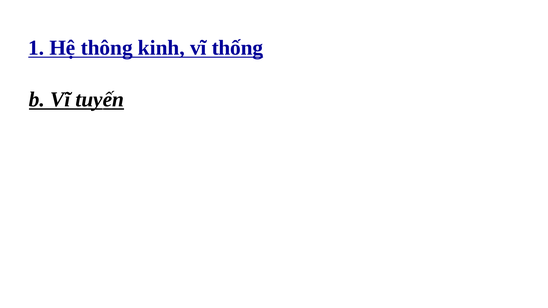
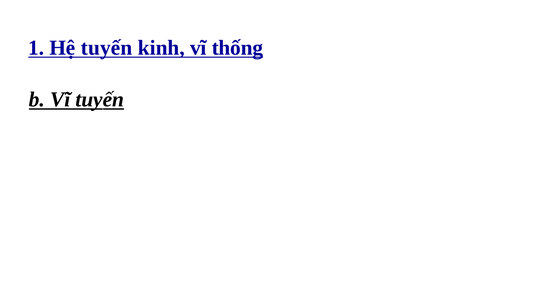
thông: thông -> tuyến
